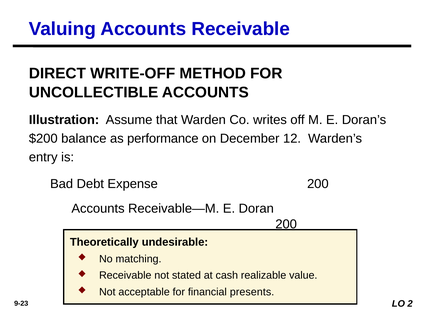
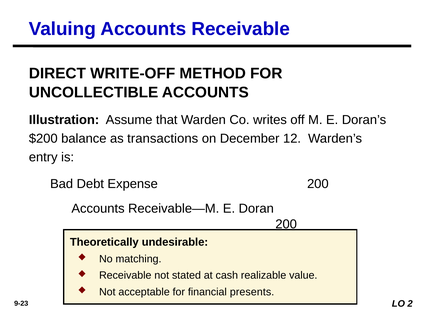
performance: performance -> transactions
